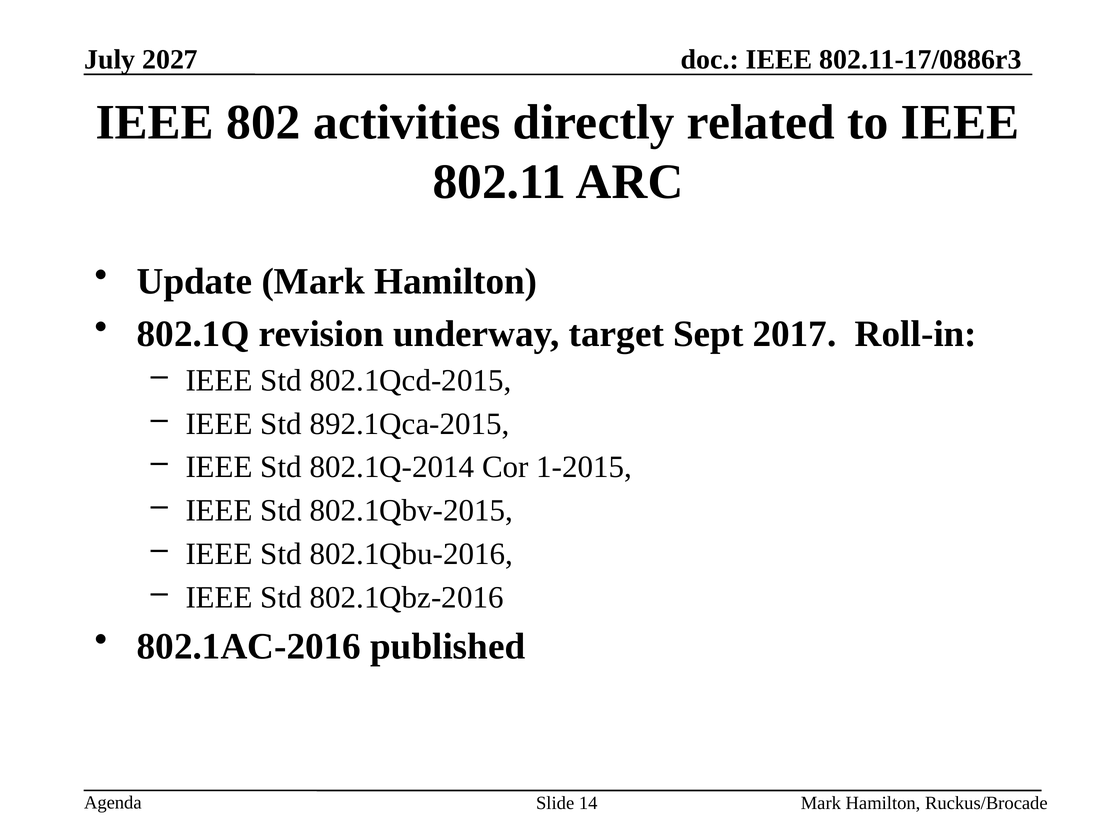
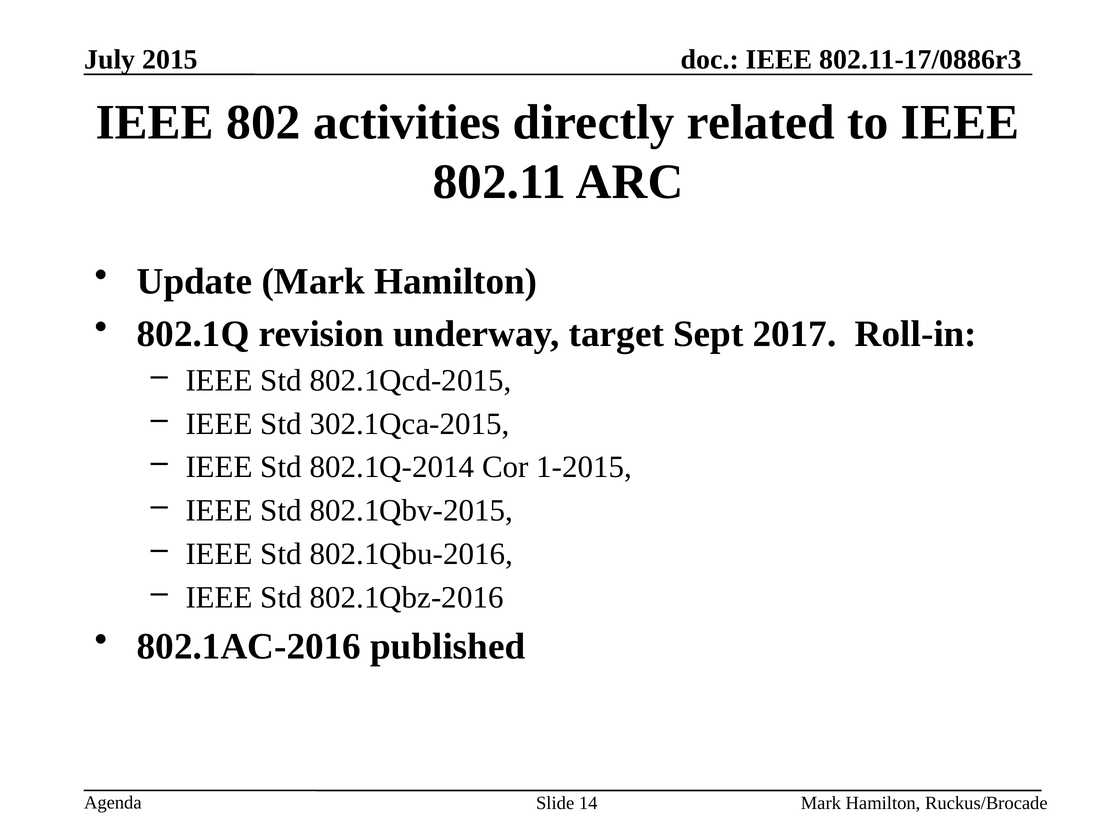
2027: 2027 -> 2015
892.1Qca-2015: 892.1Qca-2015 -> 302.1Qca-2015
